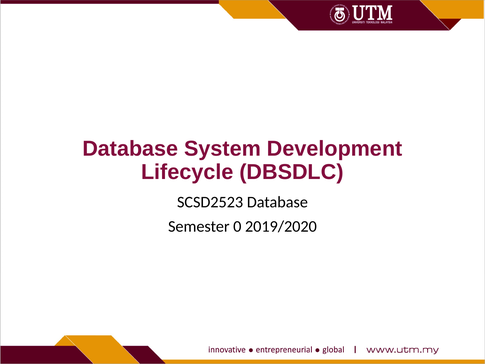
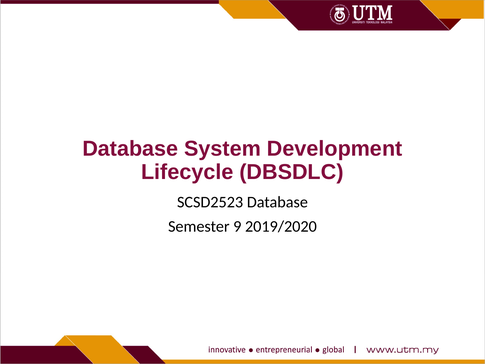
0: 0 -> 9
